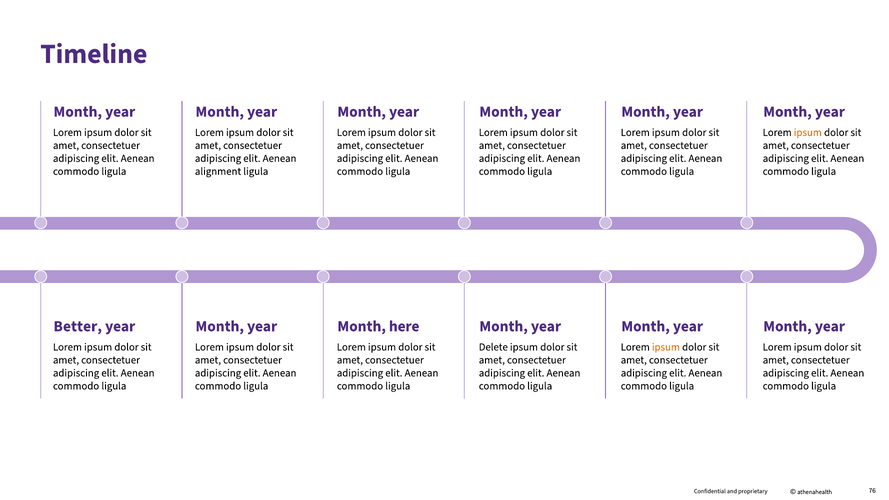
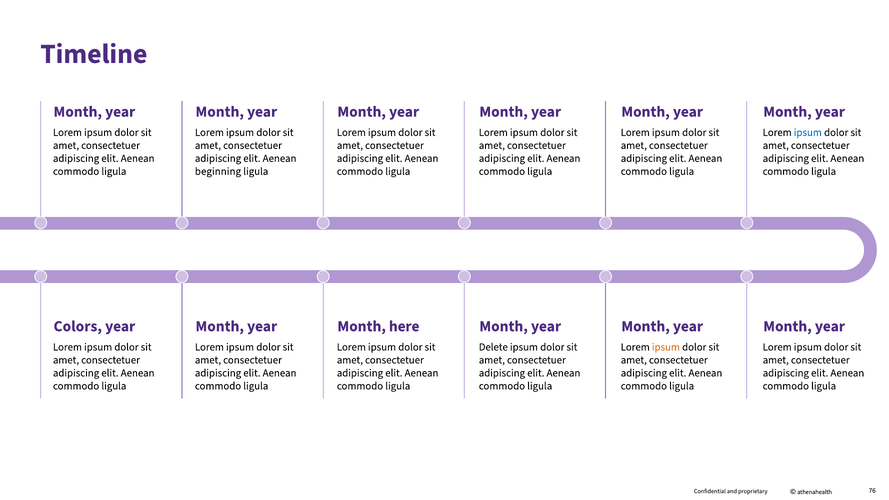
ipsum at (808, 132) colour: orange -> blue
alignment: alignment -> beginning
Better: Better -> Colors
